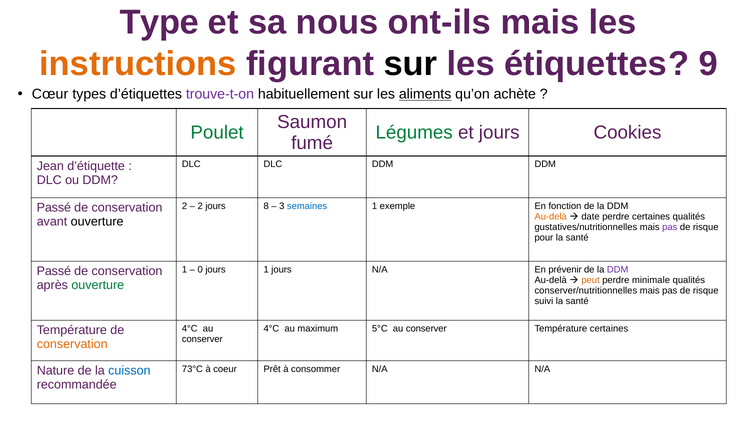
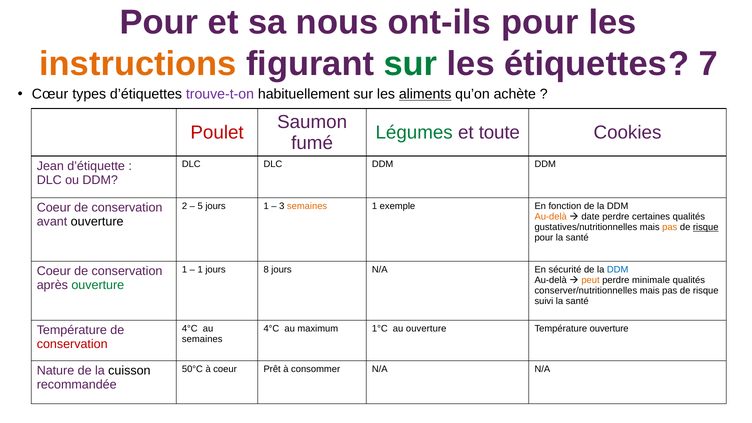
Type at (159, 23): Type -> Pour
ont-ils mais: mais -> pour
sur at (411, 64) colour: black -> green
9: 9 -> 7
Poulet colour: green -> red
et jours: jours -> toute
2 at (200, 206): 2 -> 5
jours 8: 8 -> 1
semaines at (307, 206) colour: blue -> orange
Passé at (54, 208): Passé -> Coeur
pas at (670, 227) colour: purple -> orange
risque at (706, 227) underline: none -> present
0 at (200, 269): 0 -> 1
jours 1: 1 -> 8
prévenir: prévenir -> sécurité
DDM at (618, 269) colour: purple -> blue
Passé at (54, 271): Passé -> Coeur
5°C: 5°C -> 1°C
conserver at (426, 328): conserver -> ouverture
Température certaines: certaines -> ouverture
conserver at (202, 339): conserver -> semaines
conservation at (72, 344) colour: orange -> red
73°C: 73°C -> 50°C
cuisson colour: blue -> black
